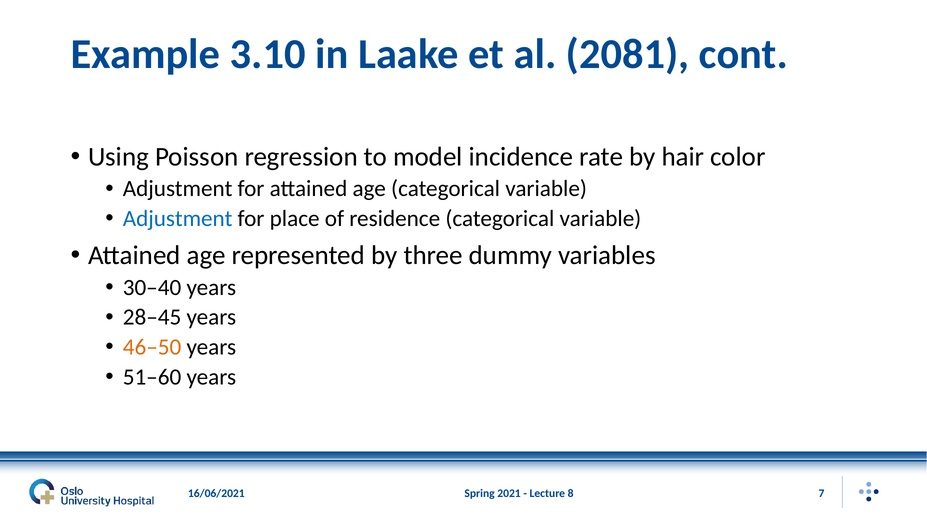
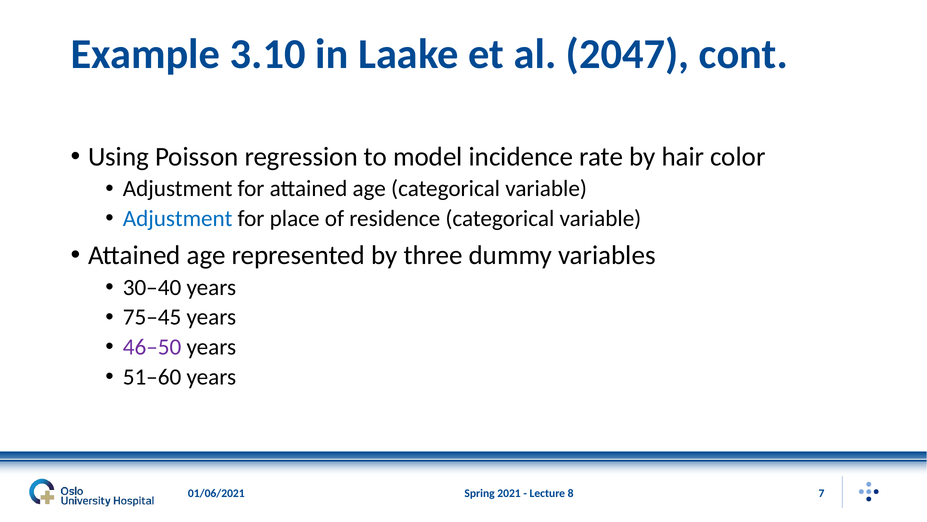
2081: 2081 -> 2047
28–45: 28–45 -> 75–45
46–50 colour: orange -> purple
16/06/2021: 16/06/2021 -> 01/06/2021
